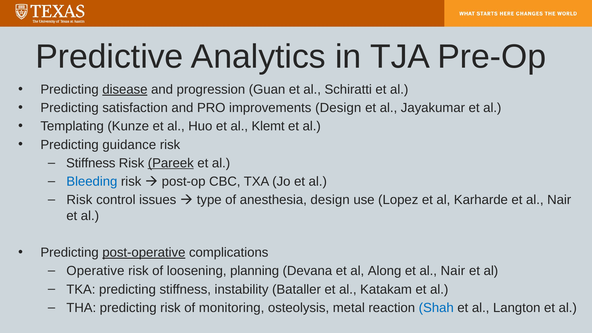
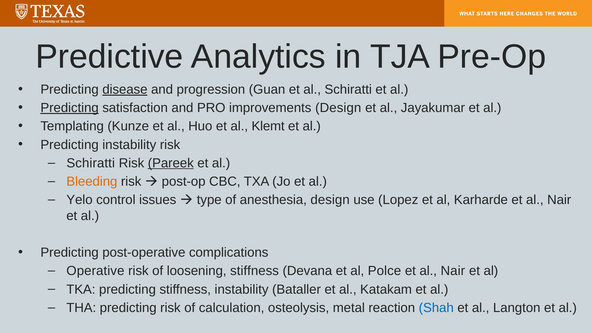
Predicting at (70, 108) underline: none -> present
Predicting guidance: guidance -> instability
Stiffness at (91, 163): Stiffness -> Schiratti
Bleeding colour: blue -> orange
Risk at (79, 200): Risk -> Yelo
post-operative underline: present -> none
loosening planning: planning -> stiffness
Along: Along -> Polce
monitoring: monitoring -> calculation
